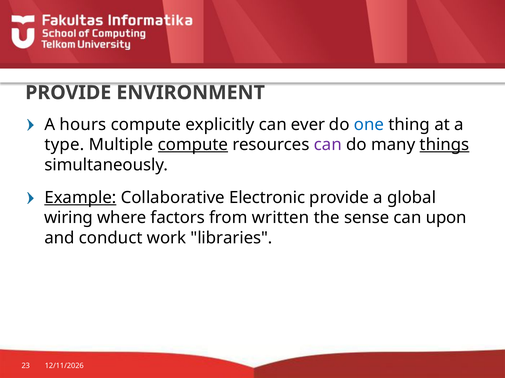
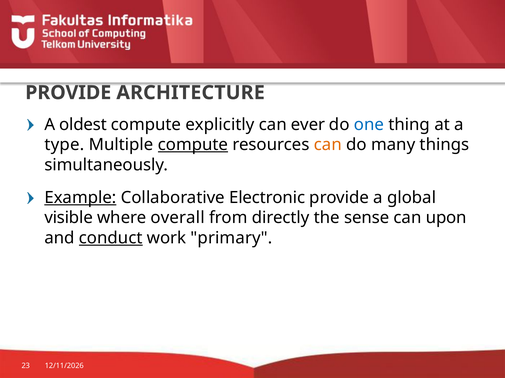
ENVIRONMENT: ENVIRONMENT -> ARCHITECTURE
hours: hours -> oldest
can at (328, 145) colour: purple -> orange
things underline: present -> none
wiring: wiring -> visible
factors: factors -> overall
written: written -> directly
conduct underline: none -> present
libraries: libraries -> primary
